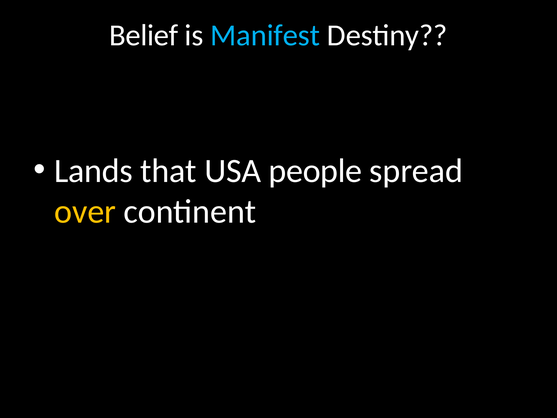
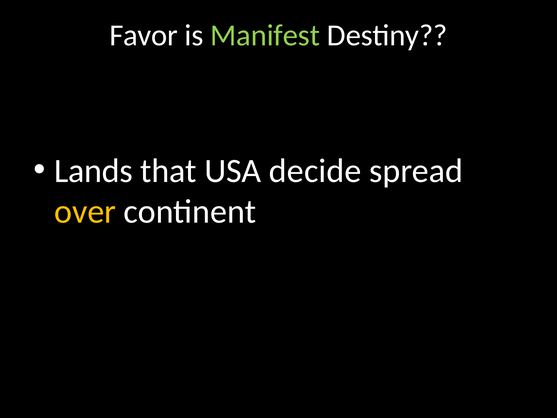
Belief: Belief -> Favor
Manifest colour: light blue -> light green
people: people -> decide
